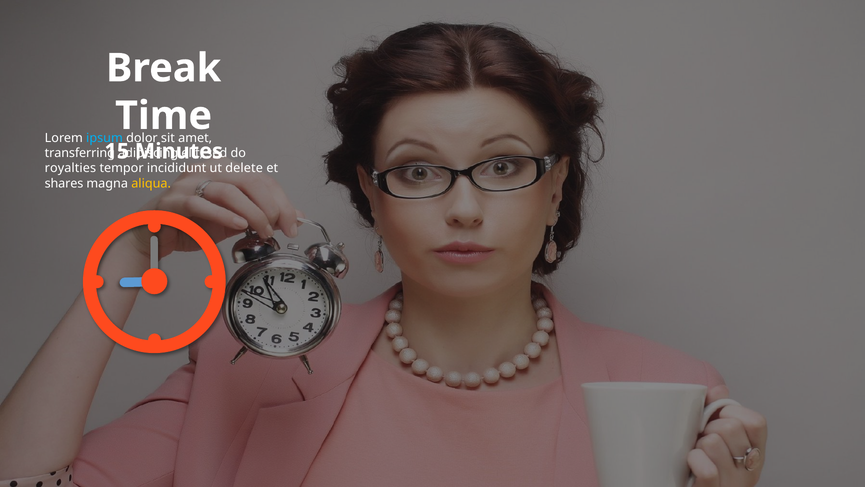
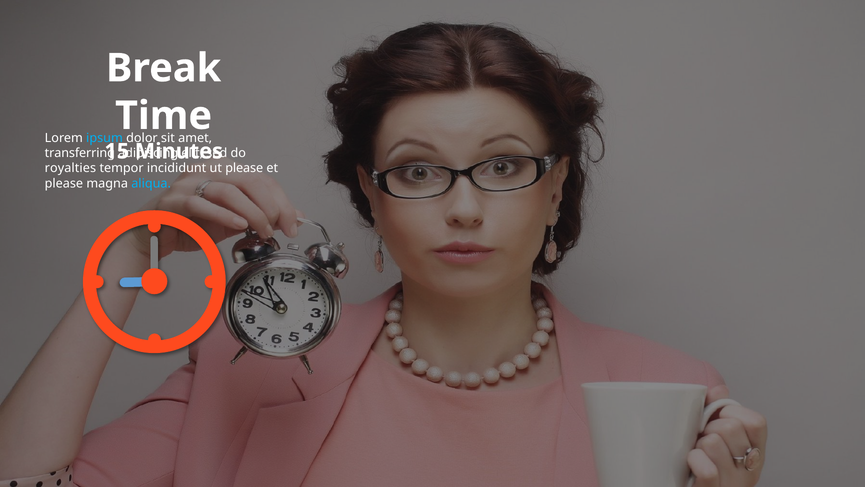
delete at (244, 168): delete -> please
shares at (64, 183): shares -> please
aliqua colour: yellow -> light blue
